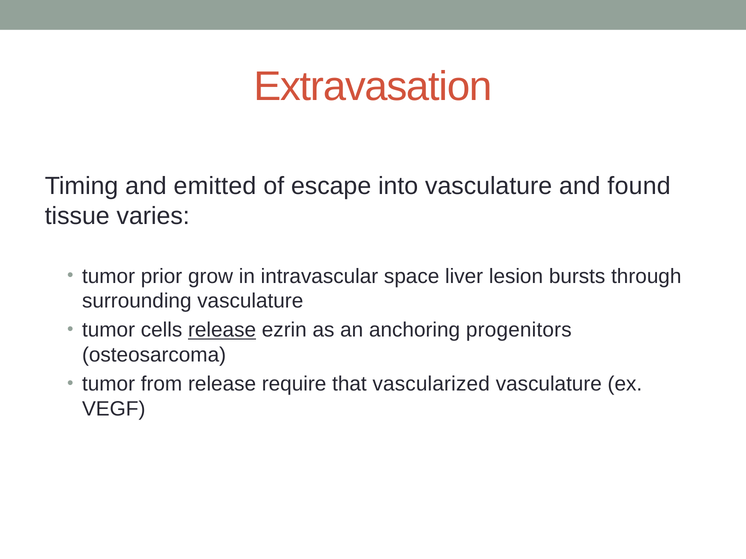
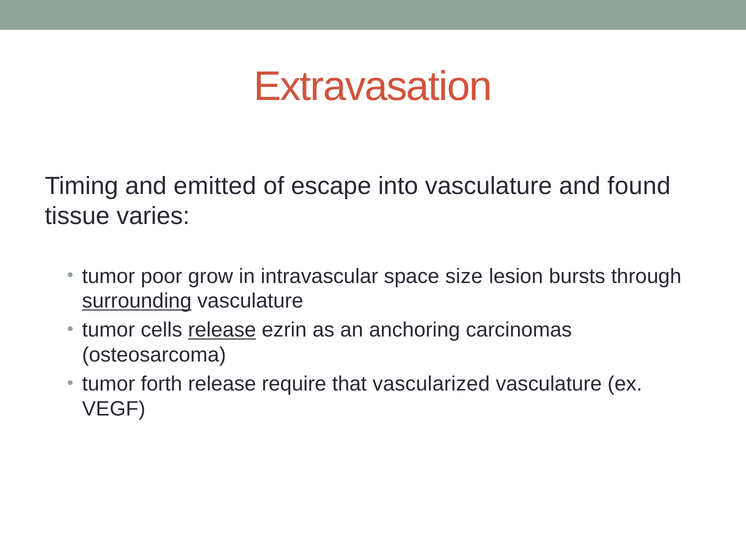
prior: prior -> poor
liver: liver -> size
surrounding underline: none -> present
progenitors: progenitors -> carcinomas
from: from -> forth
